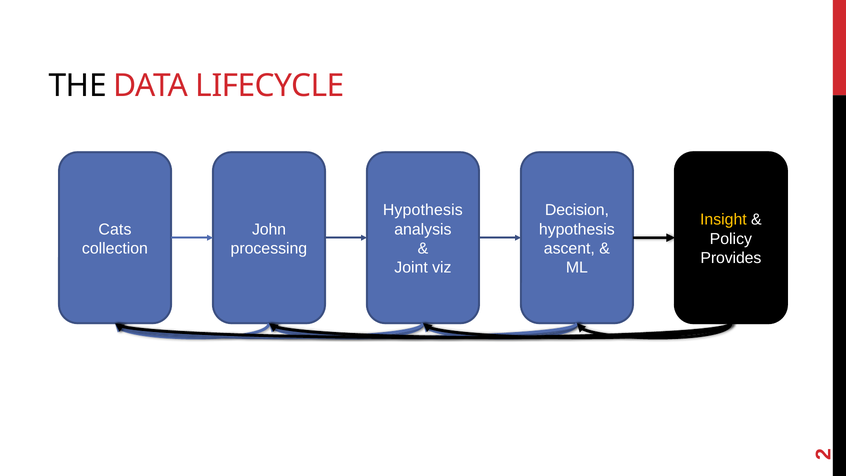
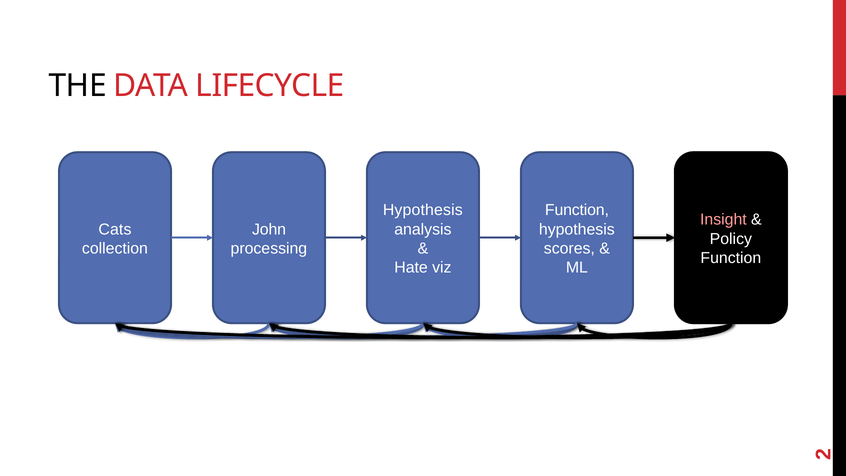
Decision at (577, 210): Decision -> Function
Insight colour: yellow -> pink
ascent: ascent -> scores
Provides at (731, 258): Provides -> Function
Joint: Joint -> Hate
